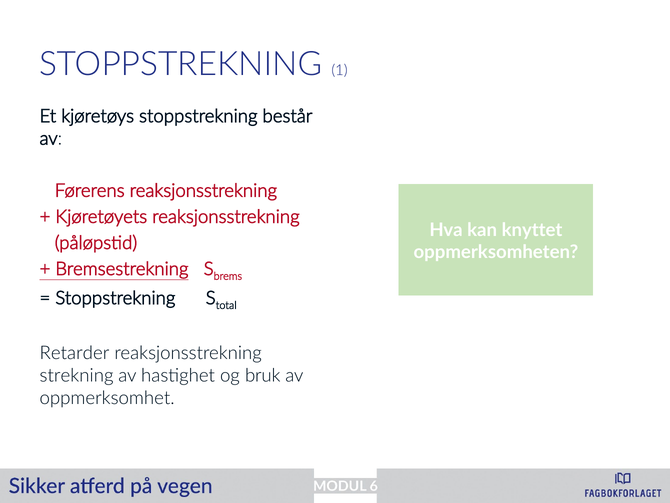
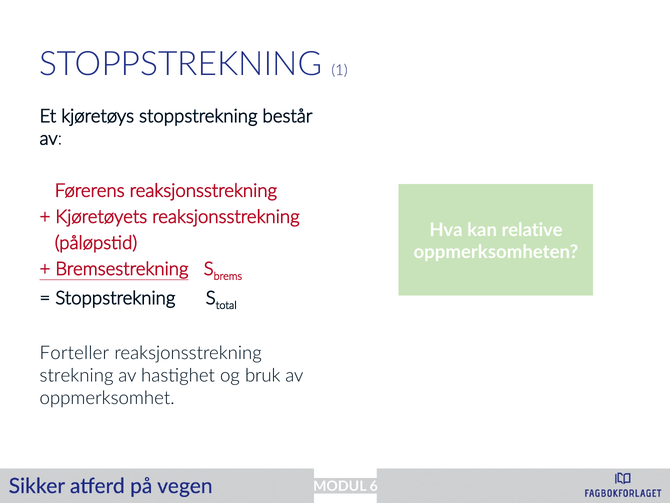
knyttet: knyttet -> relative
Retarder: Retarder -> Forteller
